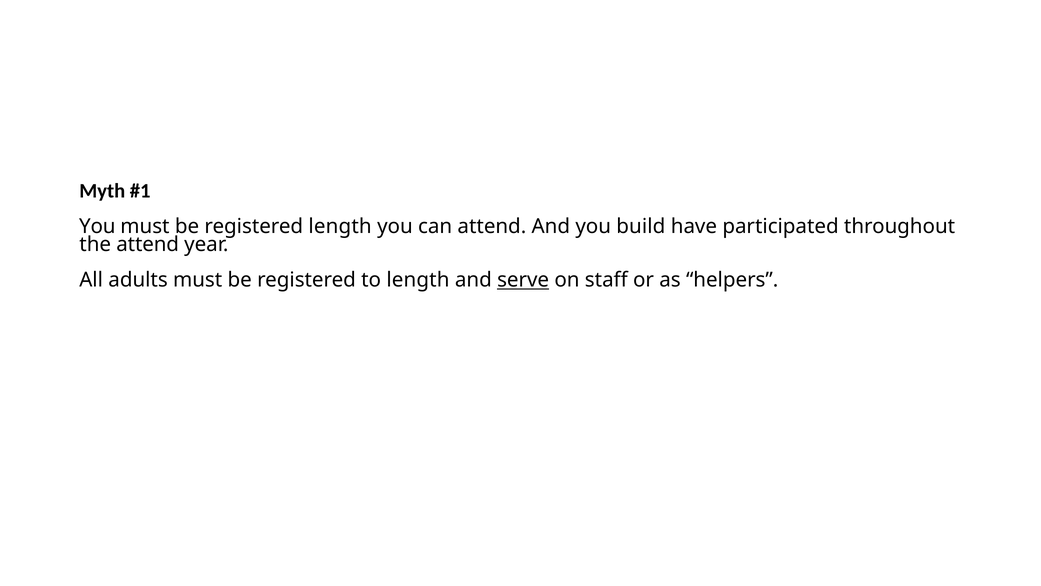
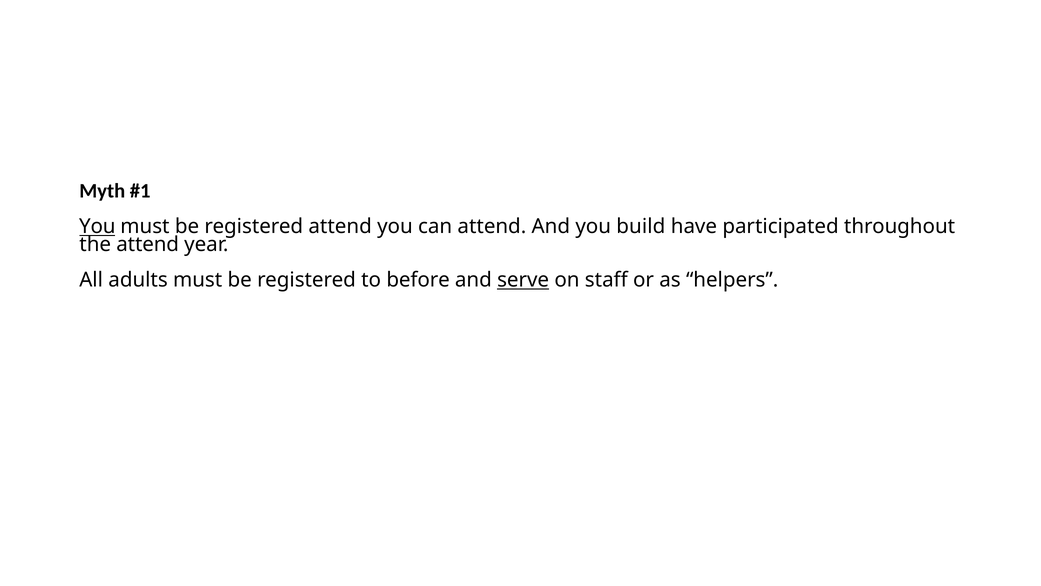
You at (97, 227) underline: none -> present
registered length: length -> attend
to length: length -> before
